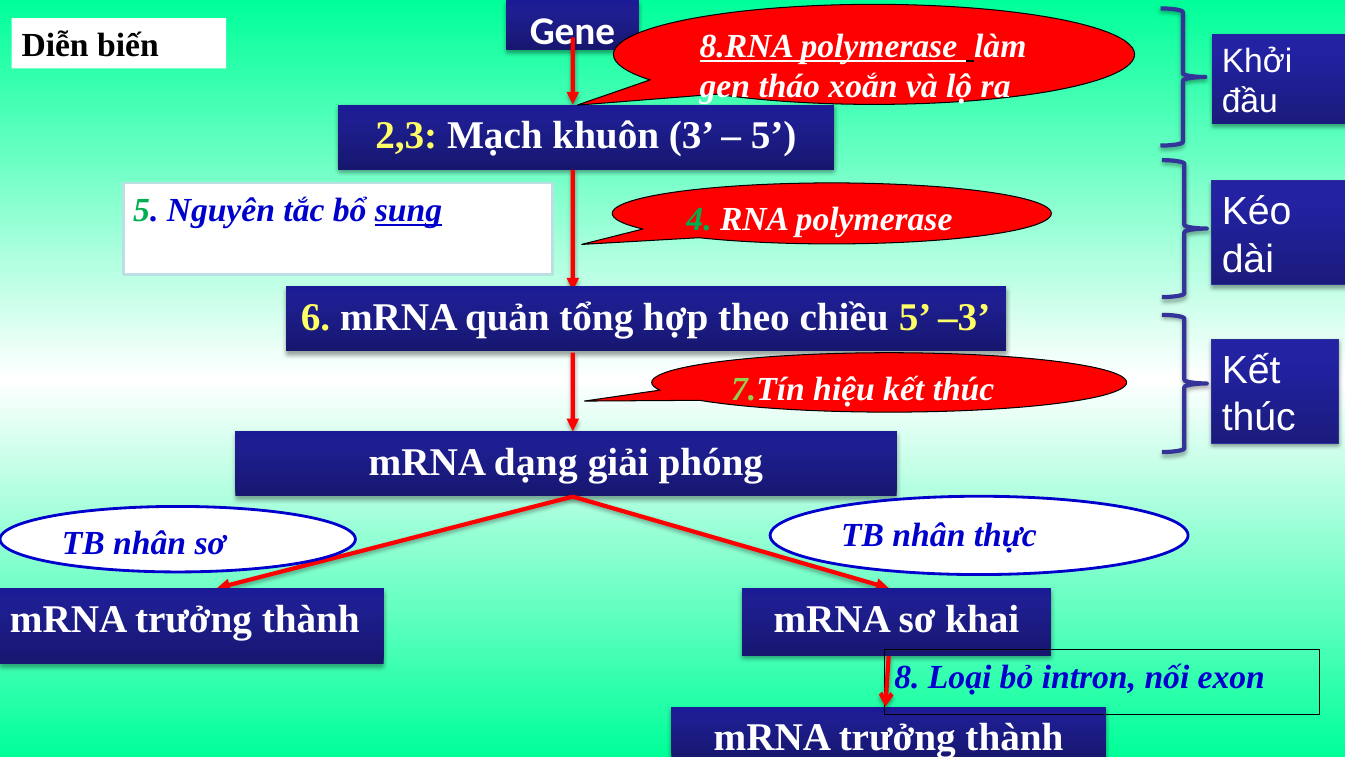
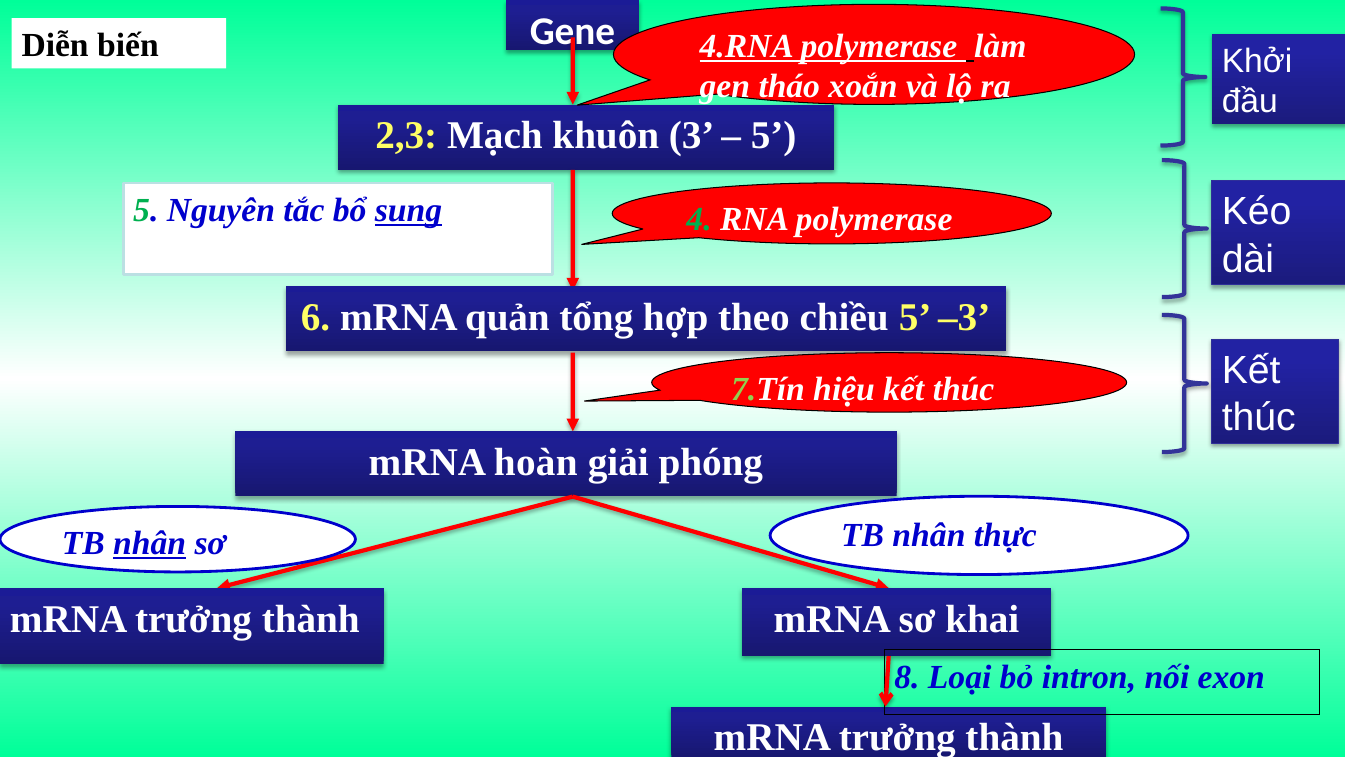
8.RNA: 8.RNA -> 4.RNA
dạng: dạng -> hoàn
nhân at (150, 543) underline: none -> present
